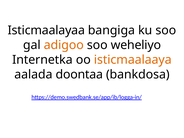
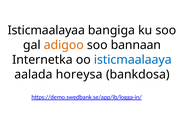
weheliyo: weheliyo -> bannaan
isticmaalaaya colour: orange -> blue
doontaa: doontaa -> horeysa
